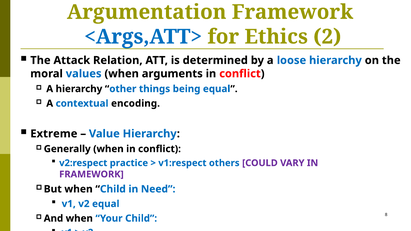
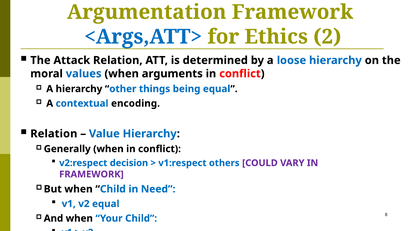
Extreme at (54, 134): Extreme -> Relation
practice: practice -> decision
